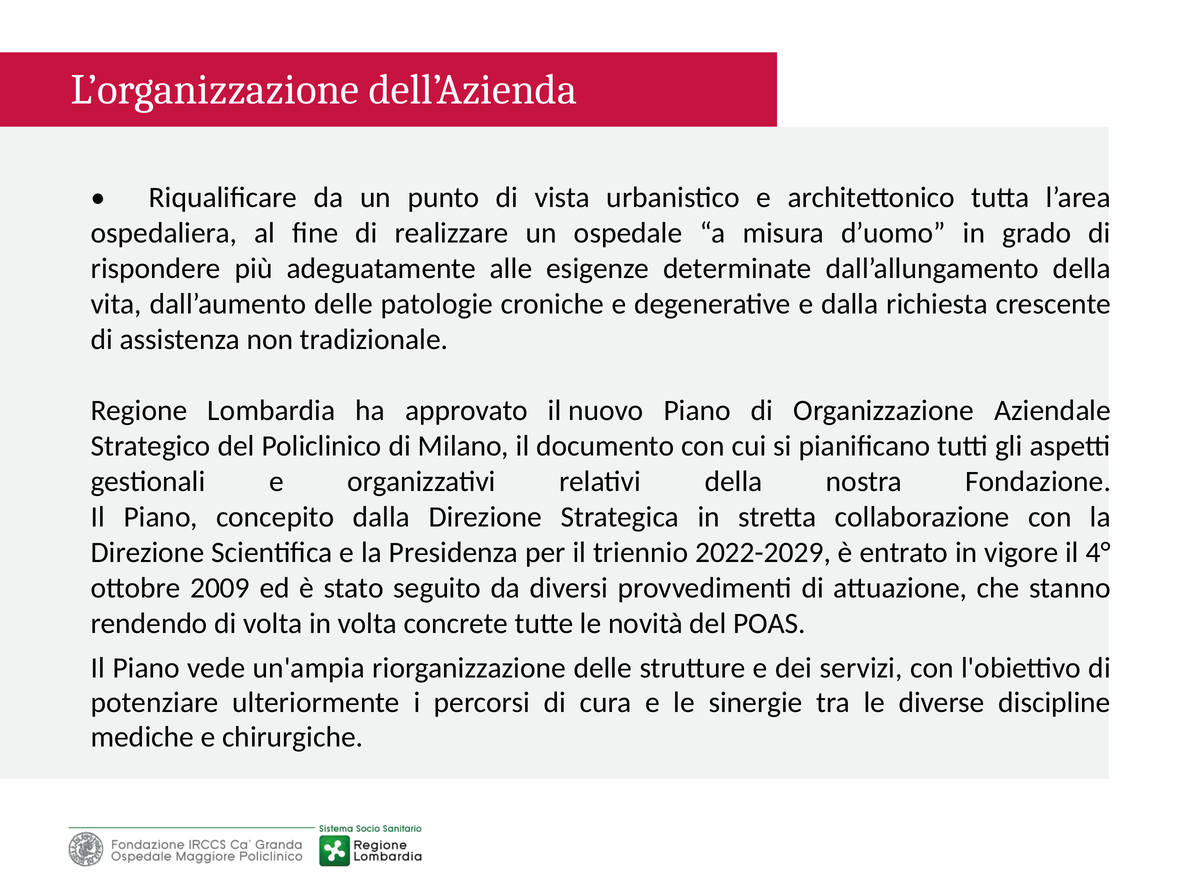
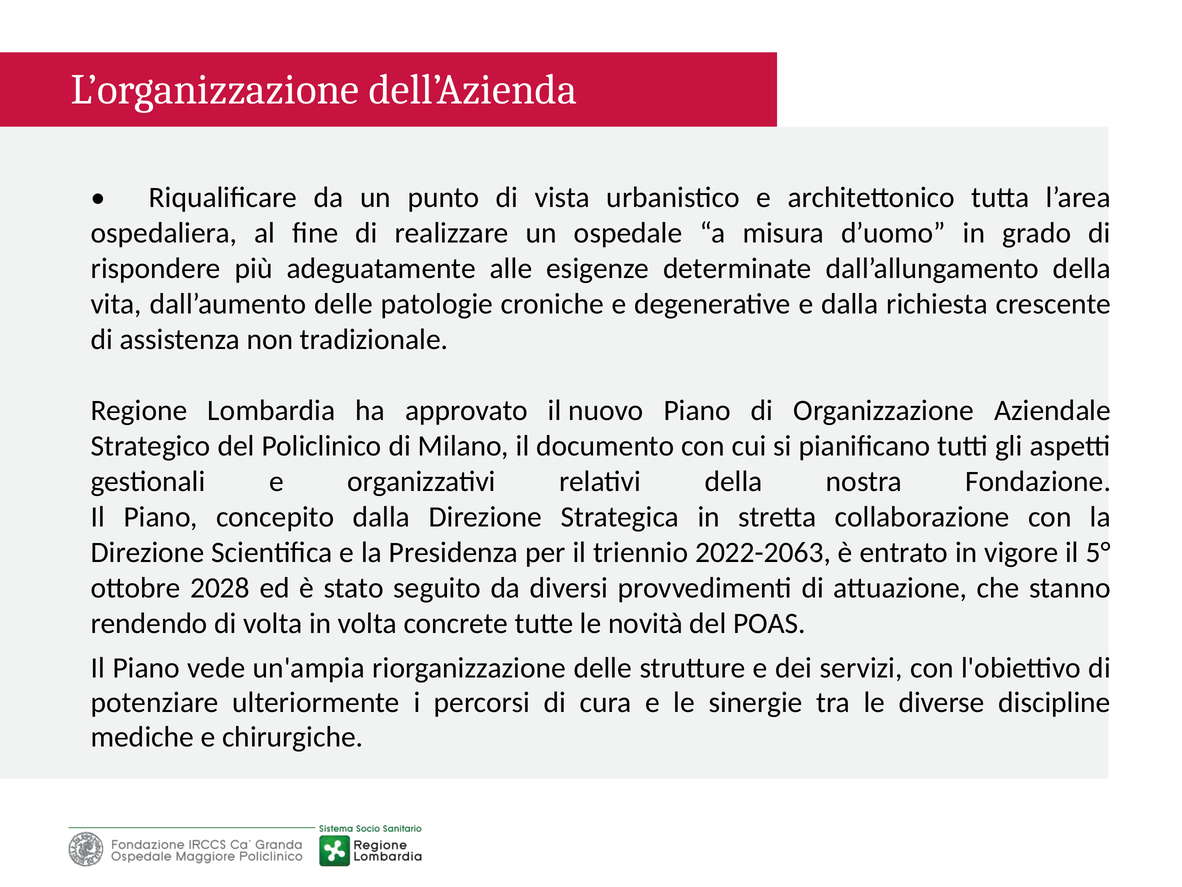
2022-2029: 2022-2029 -> 2022-2063
4°: 4° -> 5°
2009: 2009 -> 2028
